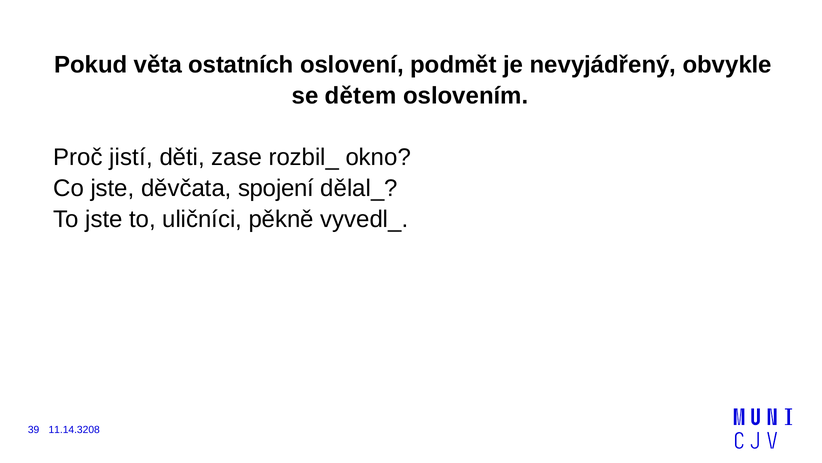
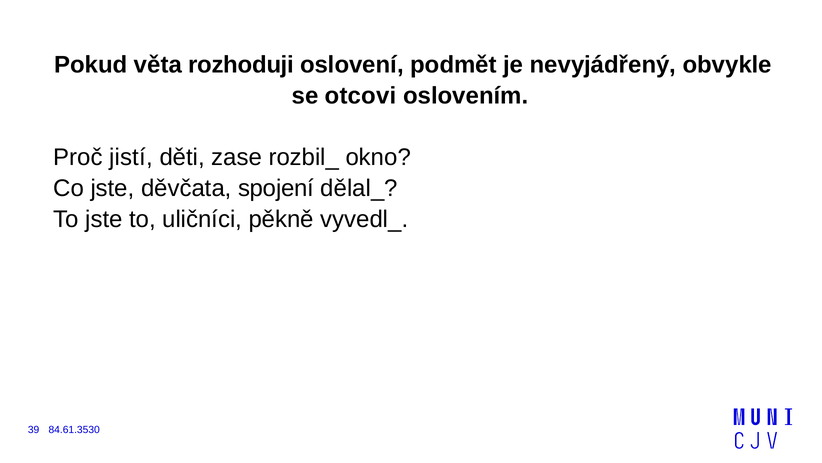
ostatních: ostatních -> rozhoduji
dětem: dětem -> otcovi
11.14.3208: 11.14.3208 -> 84.61.3530
